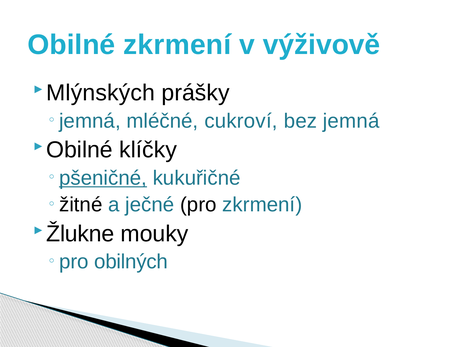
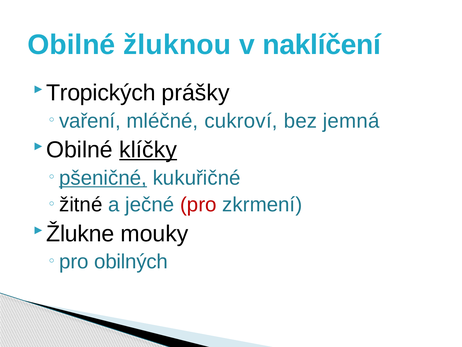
Obilné zkrmení: zkrmení -> žluknou
výživově: výživově -> naklíčení
Mlýnských: Mlýnských -> Tropických
jemná at (90, 121): jemná -> vaření
klíčky underline: none -> present
pro at (198, 204) colour: black -> red
